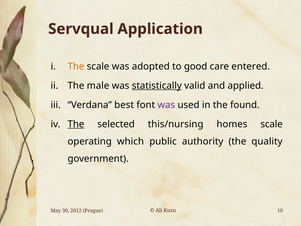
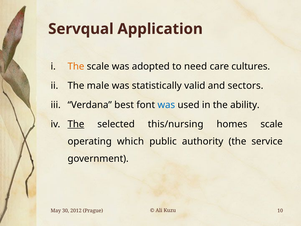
good: good -> need
entered: entered -> cultures
statistically underline: present -> none
applied: applied -> sectors
was at (166, 105) colour: purple -> blue
found: found -> ability
quality: quality -> service
